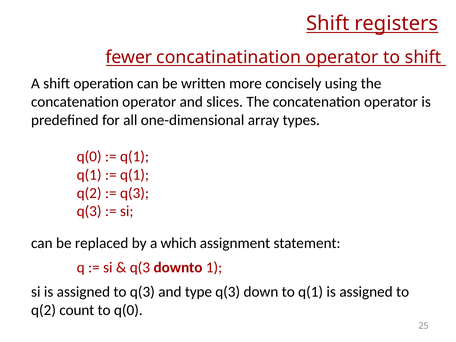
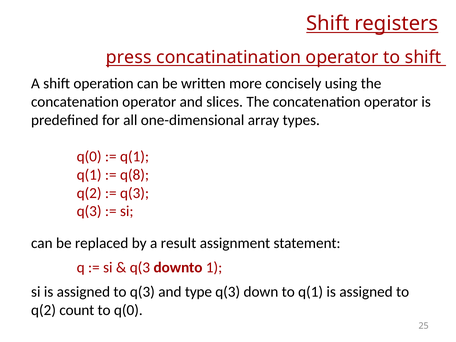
fewer: fewer -> press
q(1 at (135, 175): q(1 -> q(8
which: which -> result
